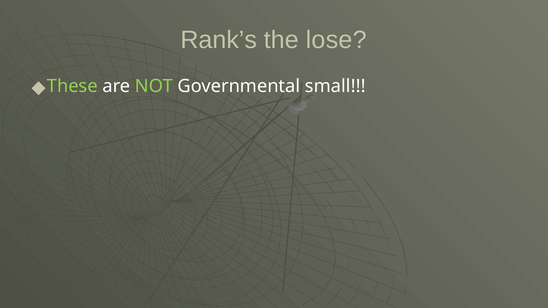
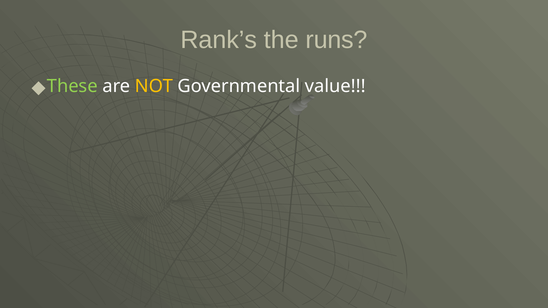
lose: lose -> runs
NOT colour: light green -> yellow
small: small -> value
